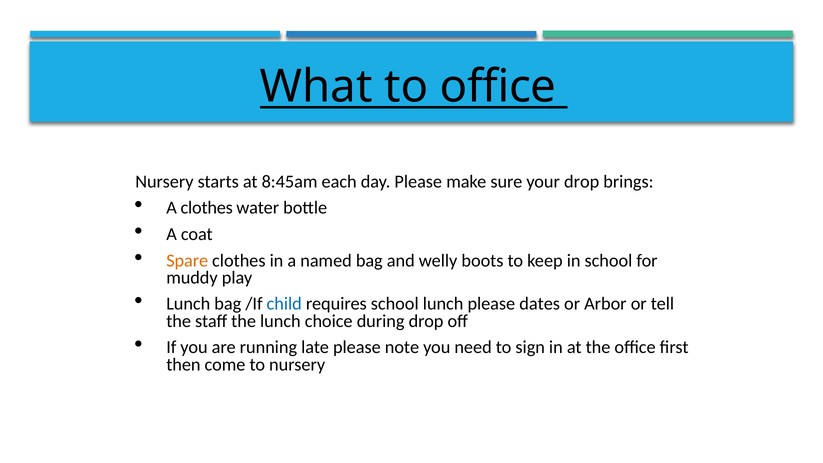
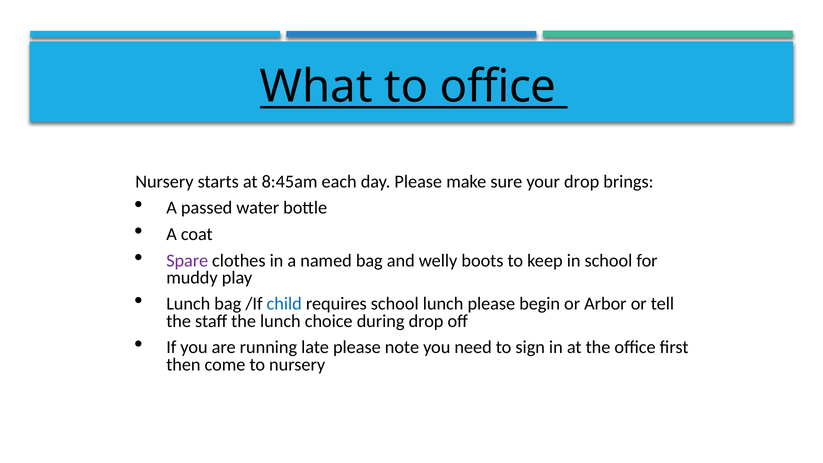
A clothes: clothes -> passed
Spare colour: orange -> purple
dates: dates -> begin
